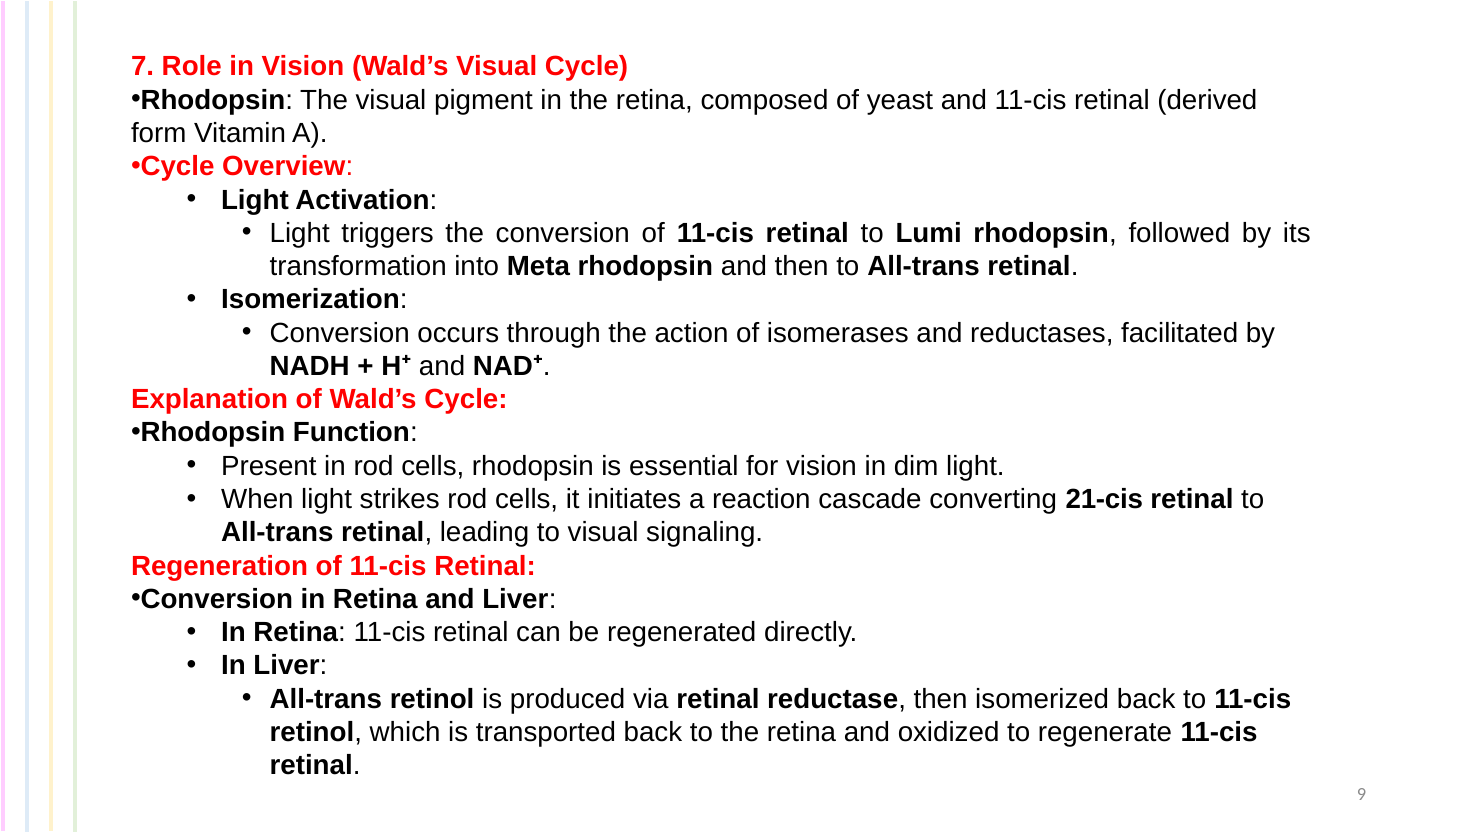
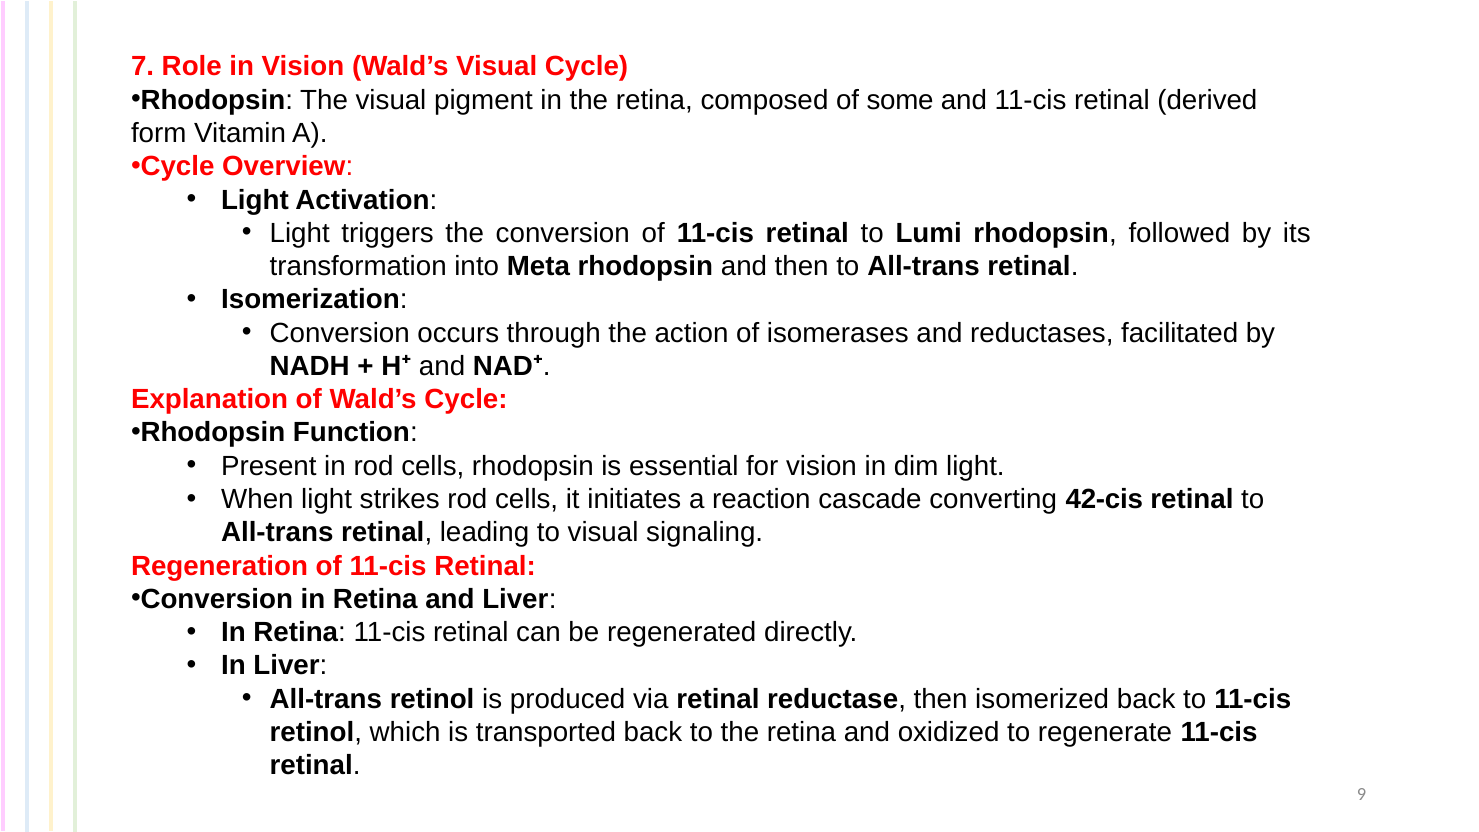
yeast: yeast -> some
21-cis: 21-cis -> 42-cis
